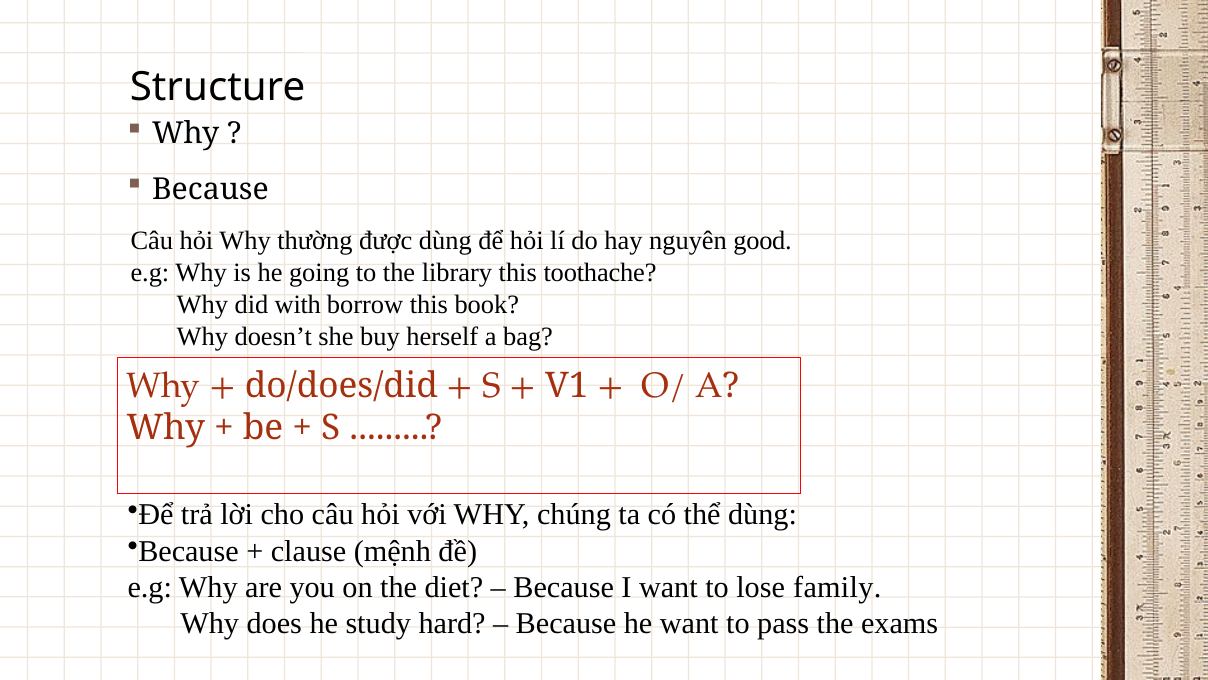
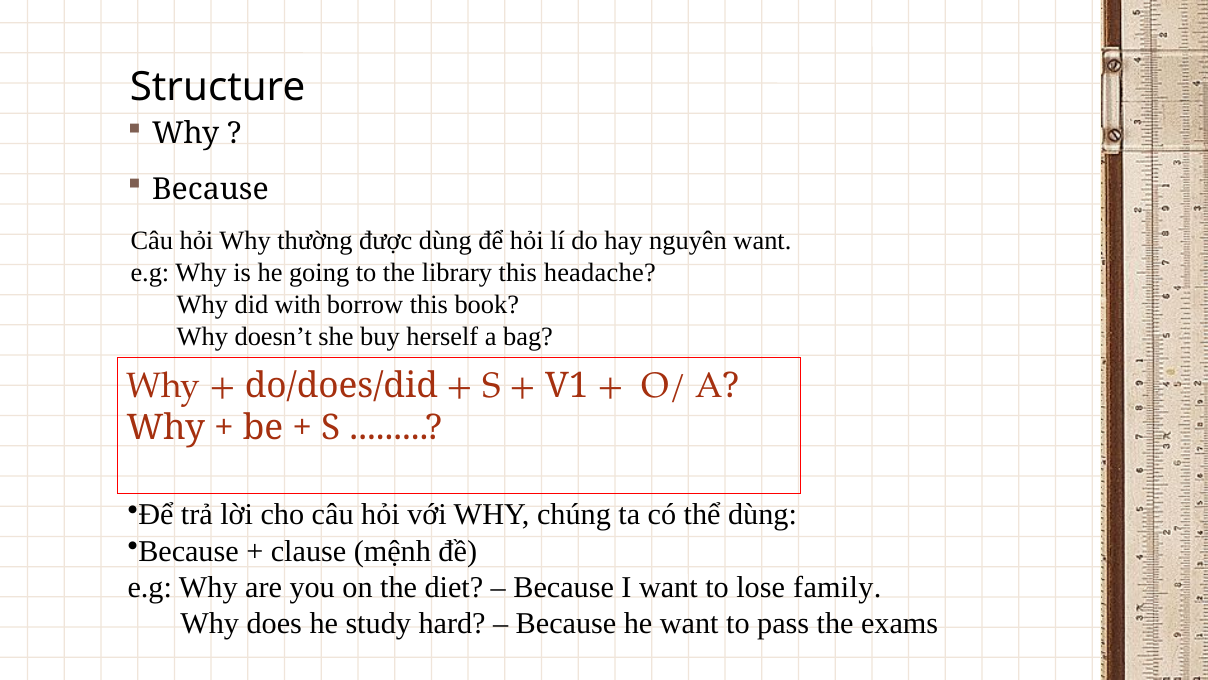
nguyên good: good -> want
toothache: toothache -> headache
